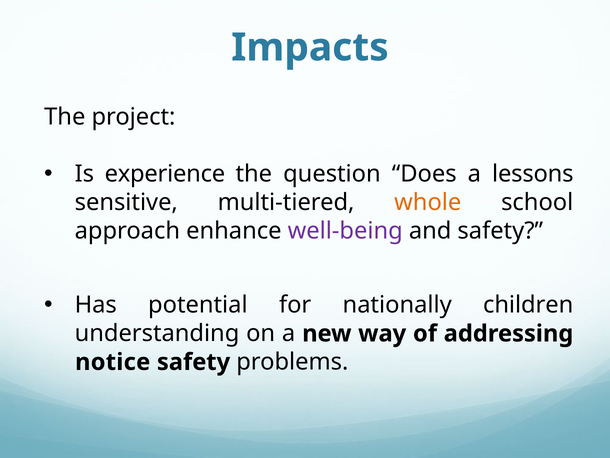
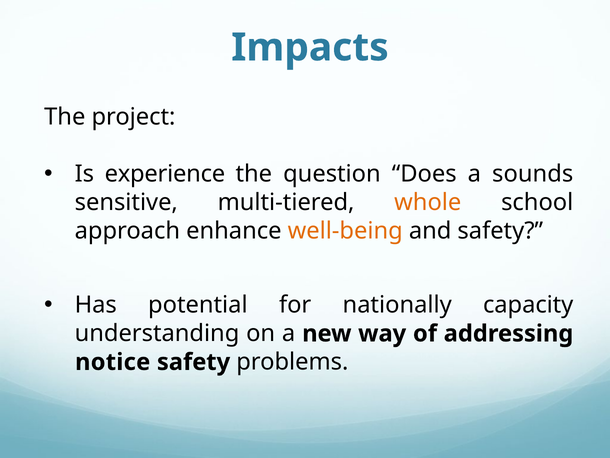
lessons: lessons -> sounds
well-being colour: purple -> orange
children: children -> capacity
